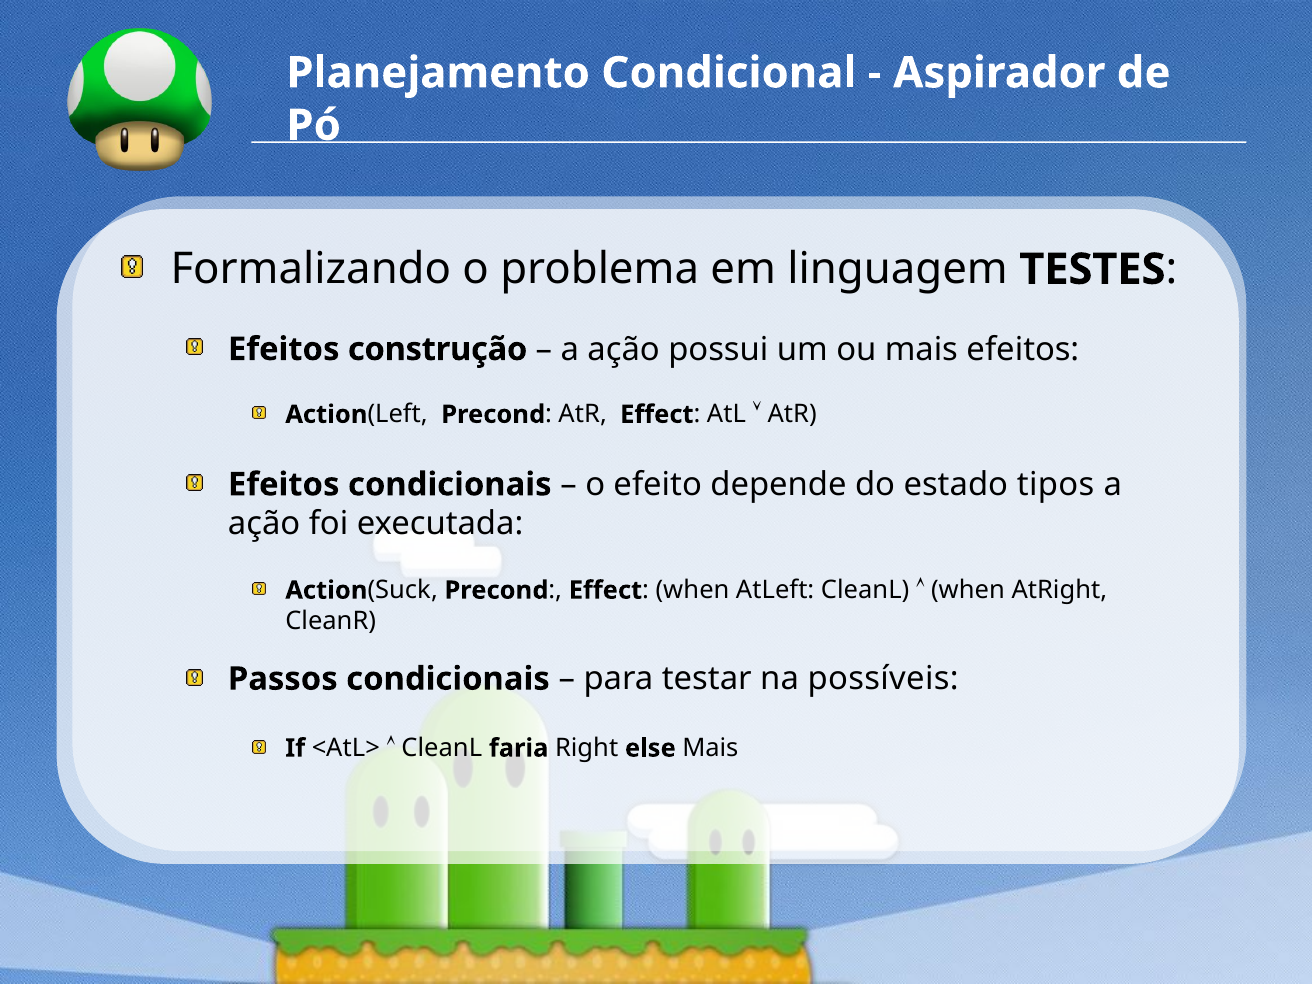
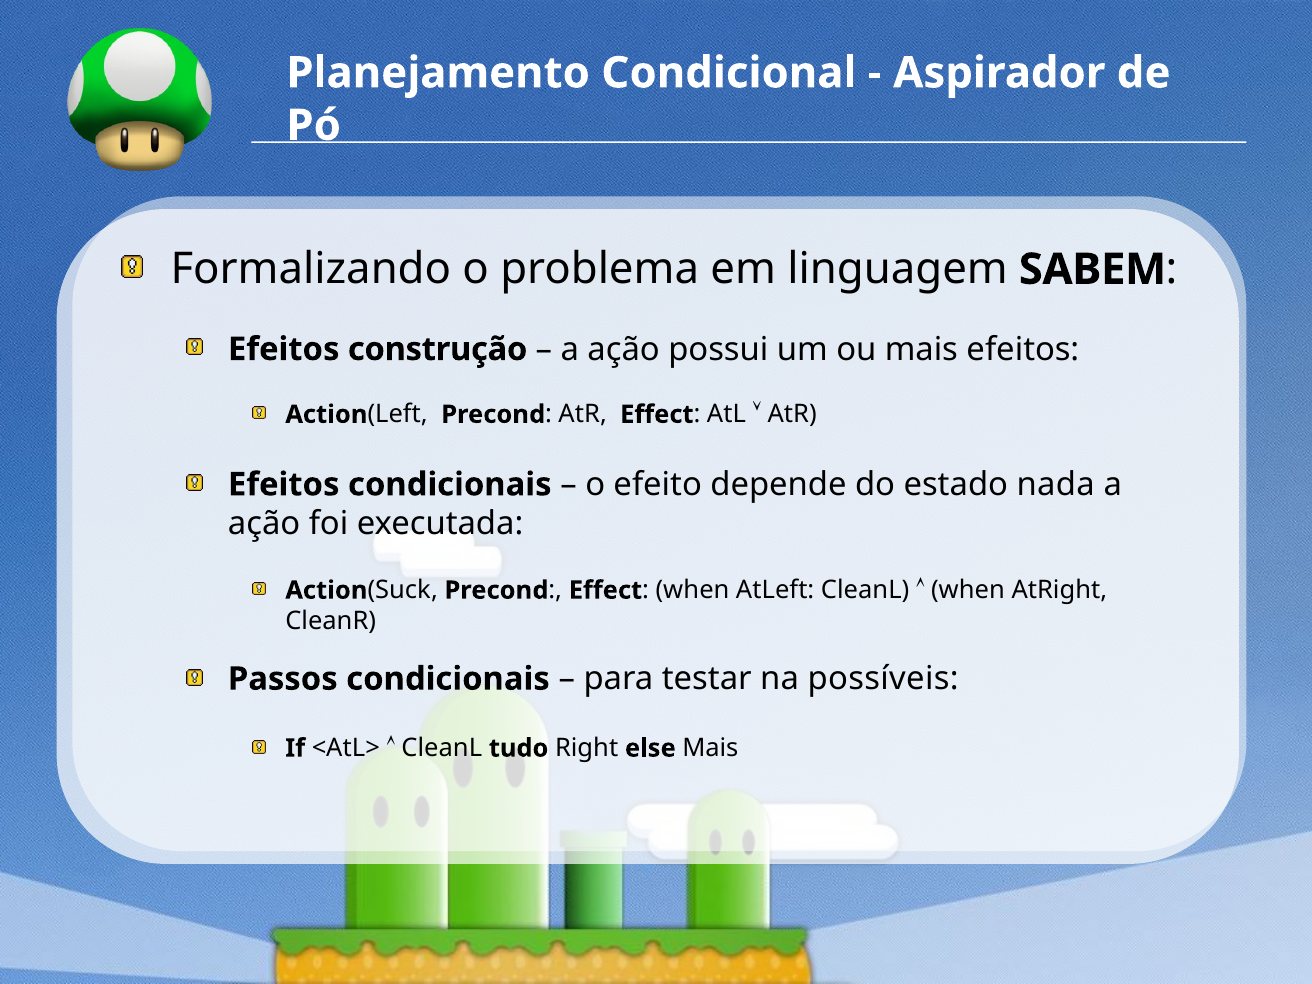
TESTES: TESTES -> SABEM
tipos: tipos -> nada
faria: faria -> tudo
